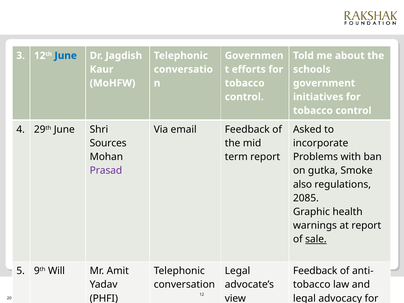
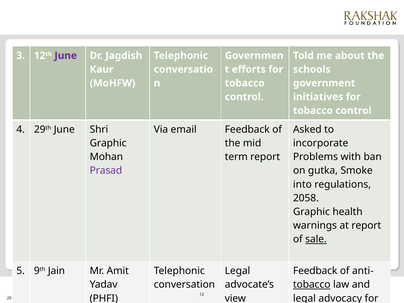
June at (66, 56) colour: blue -> purple
Sources at (108, 143): Sources -> Graphic
also: also -> into
2085: 2085 -> 2058
Will: Will -> Jain
tobacco at (312, 285) underline: none -> present
